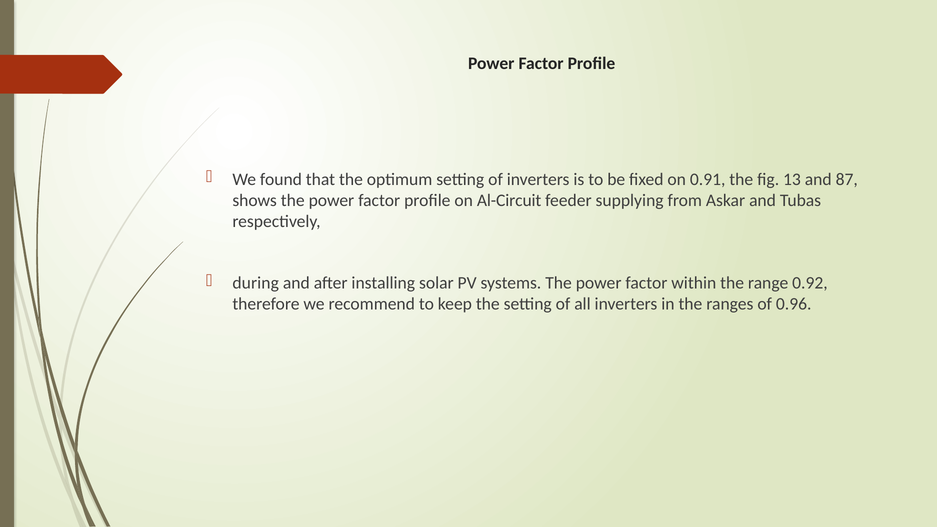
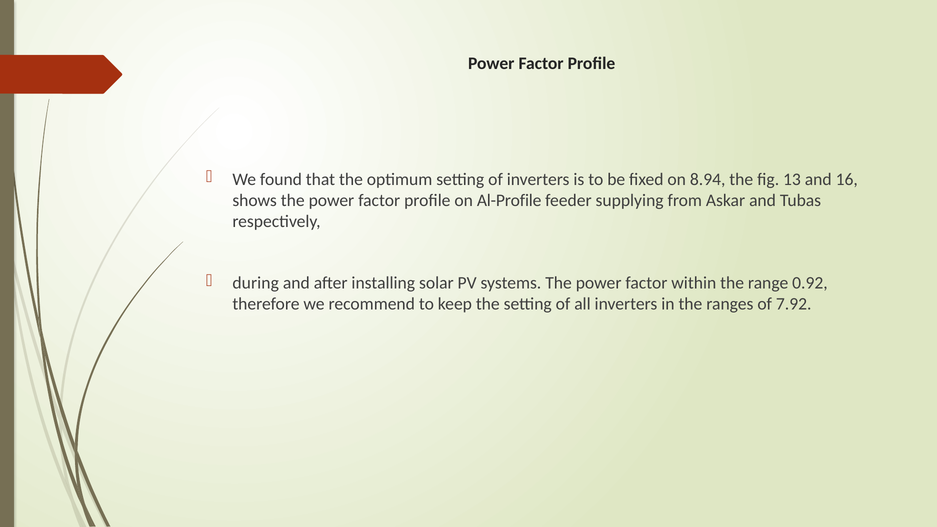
0.91: 0.91 -> 8.94
87: 87 -> 16
Al-Circuit: Al-Circuit -> Al-Profile
0.96: 0.96 -> 7.92
